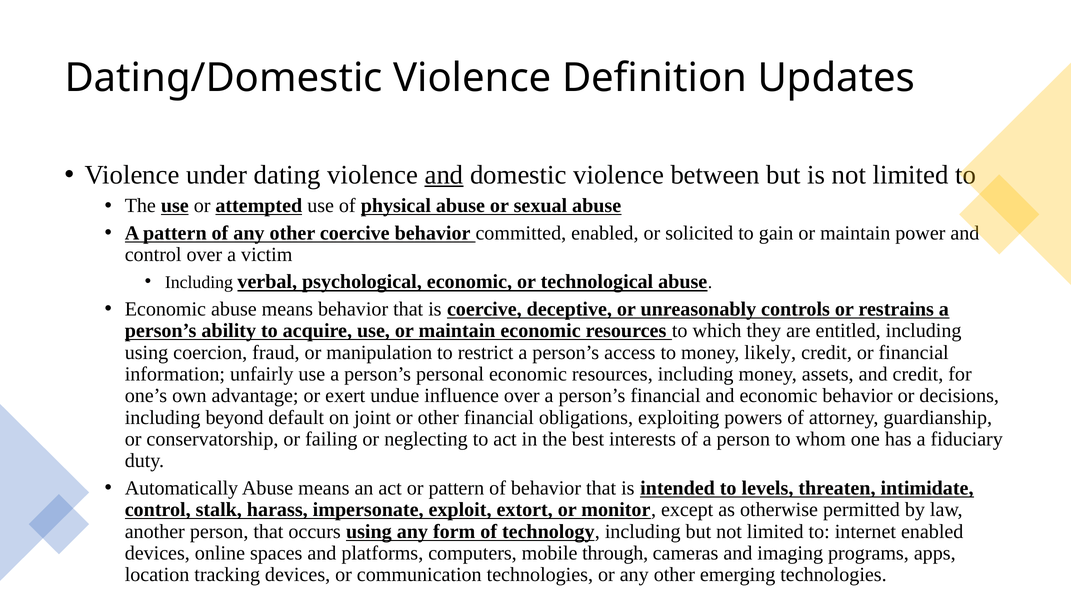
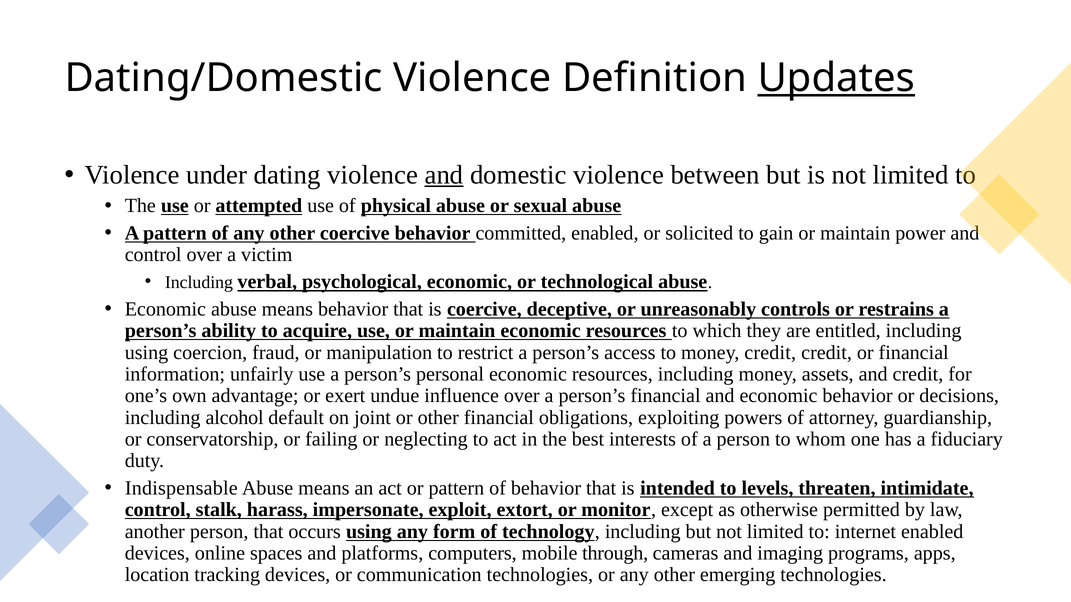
Updates underline: none -> present
money likely: likely -> credit
beyond: beyond -> alcohol
Automatically: Automatically -> Indispensable
